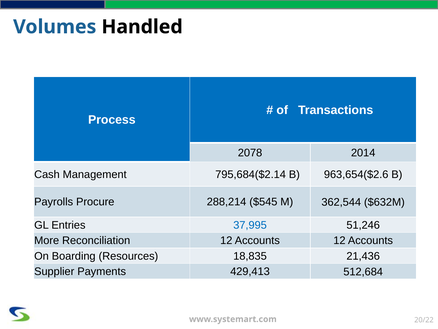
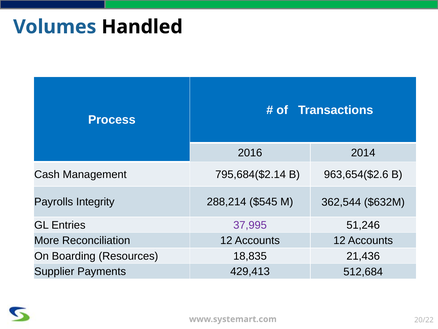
2078: 2078 -> 2016
Procure: Procure -> Integrity
37,995 colour: blue -> purple
